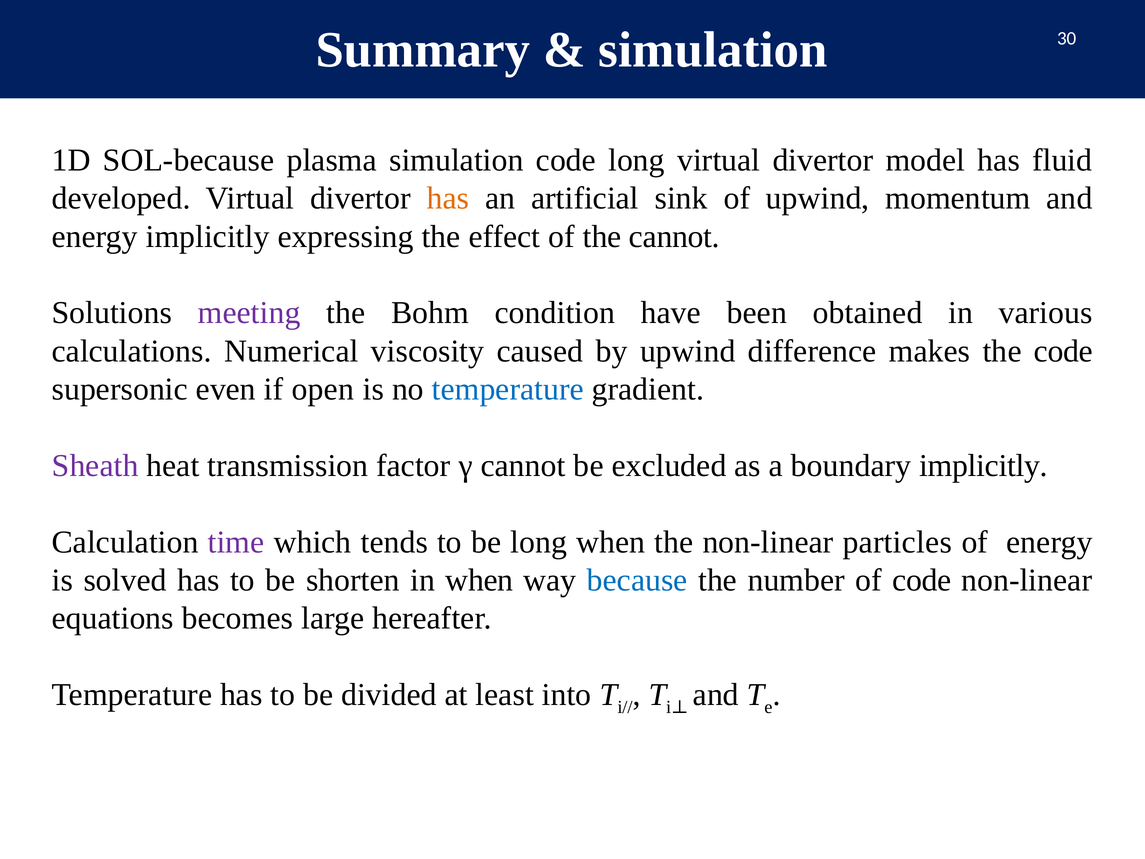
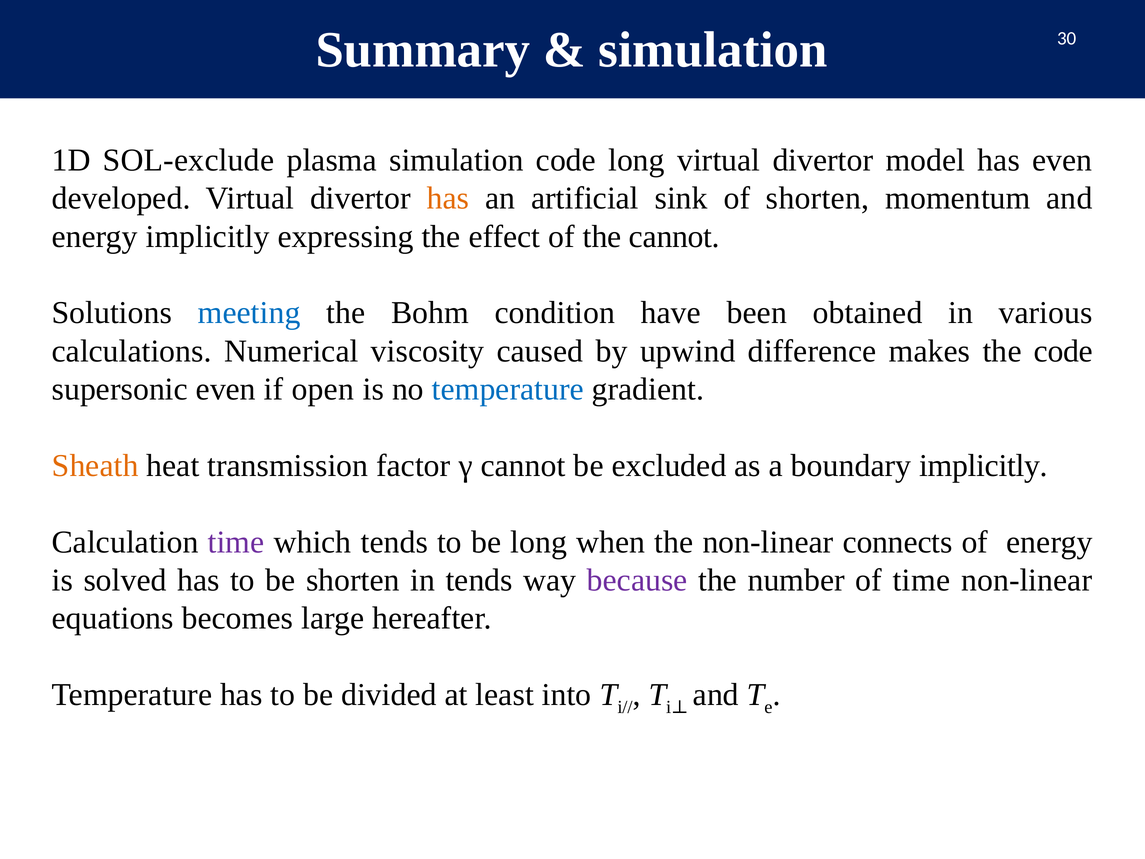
SOL-because: SOL-because -> SOL-exclude
has fluid: fluid -> even
of upwind: upwind -> shorten
meeting colour: purple -> blue
Sheath colour: purple -> orange
particles: particles -> connects
in when: when -> tends
because colour: blue -> purple
of code: code -> time
